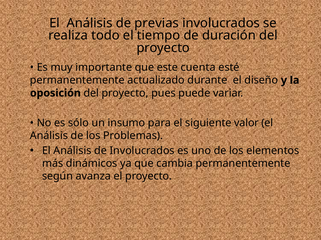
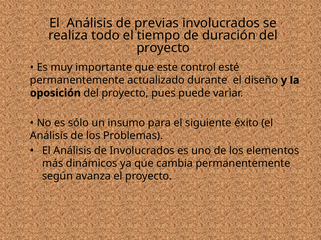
cuenta: cuenta -> control
valor: valor -> éxito
